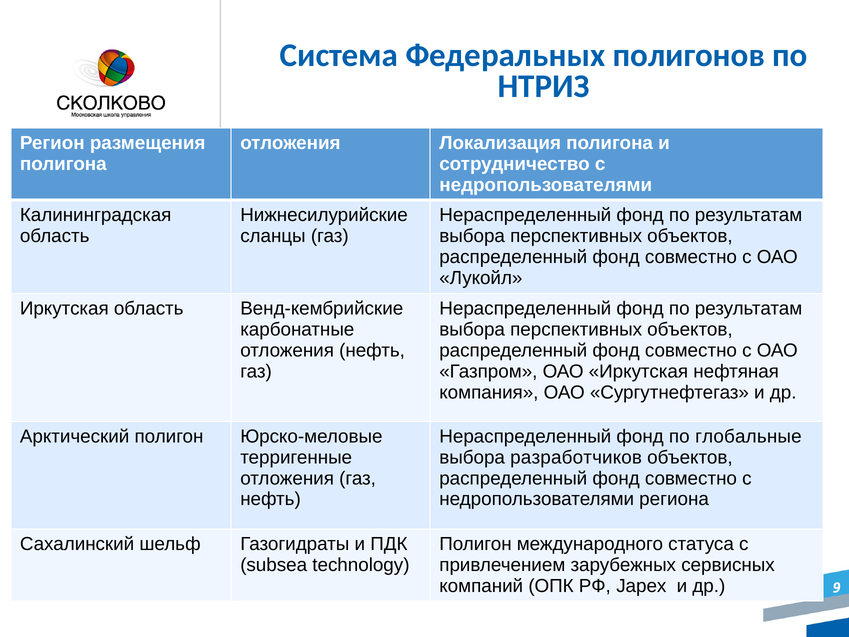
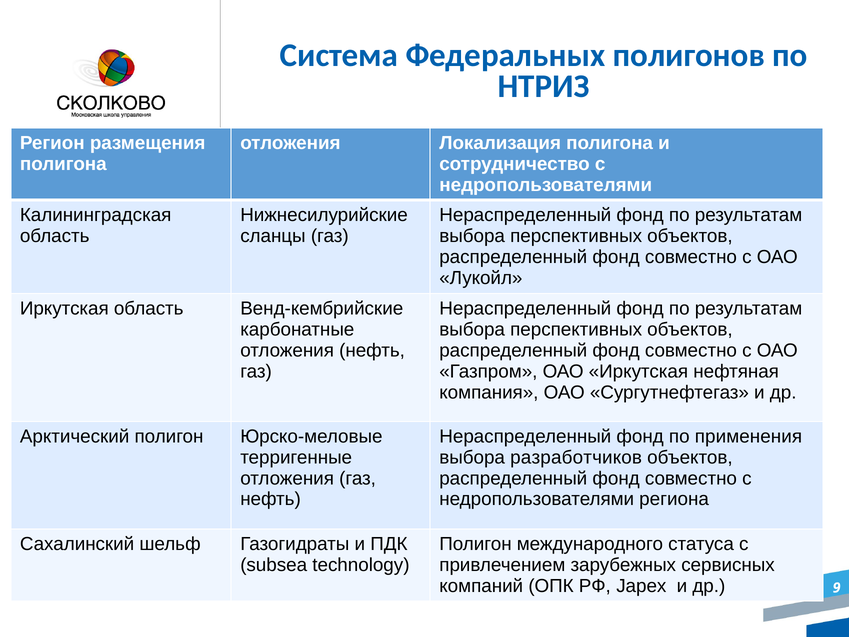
глобальные: глобальные -> применения
